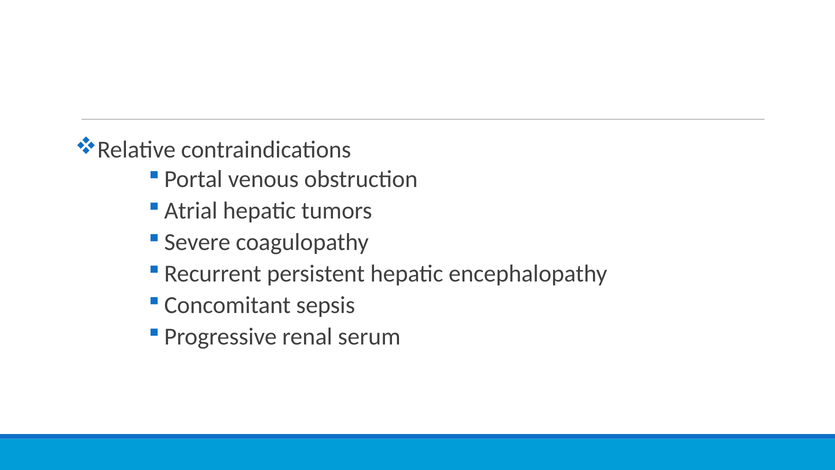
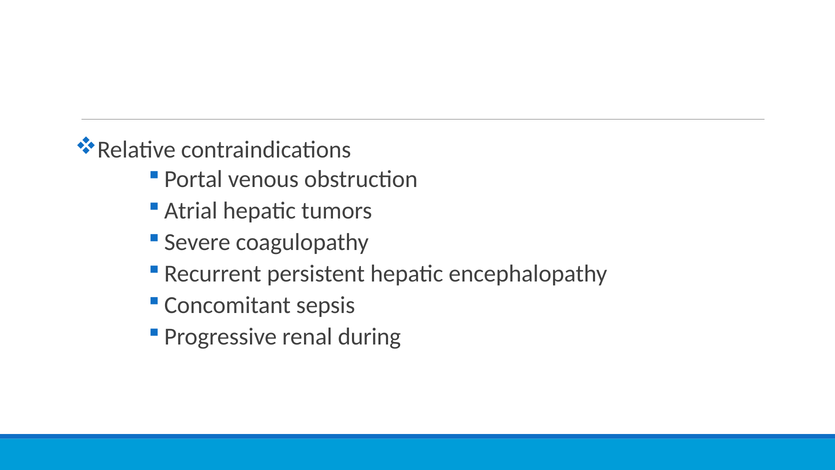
serum: serum -> during
